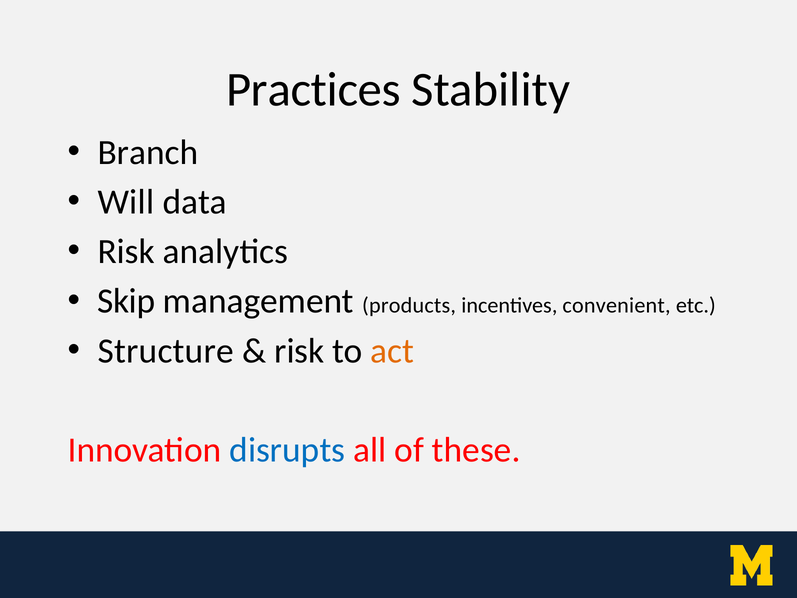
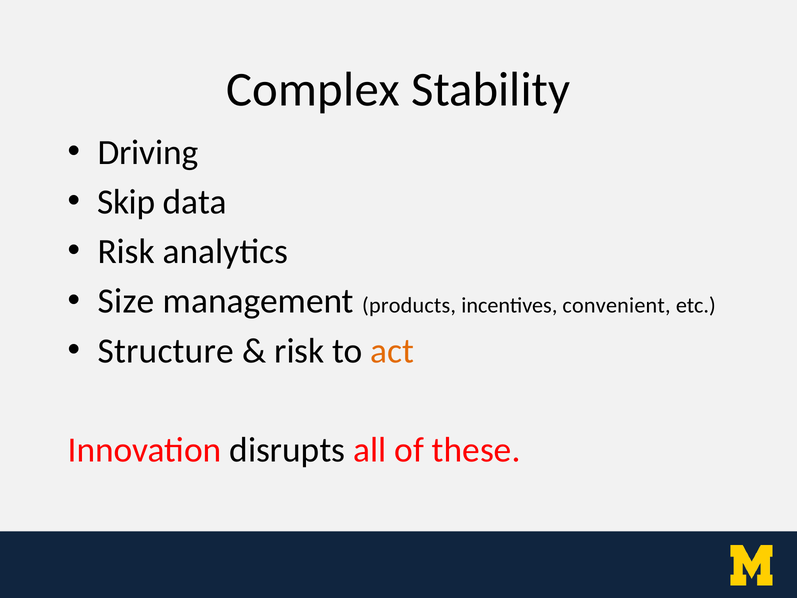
Practices: Practices -> Complex
Branch: Branch -> Driving
Will: Will -> Skip
Skip: Skip -> Size
disrupts colour: blue -> black
